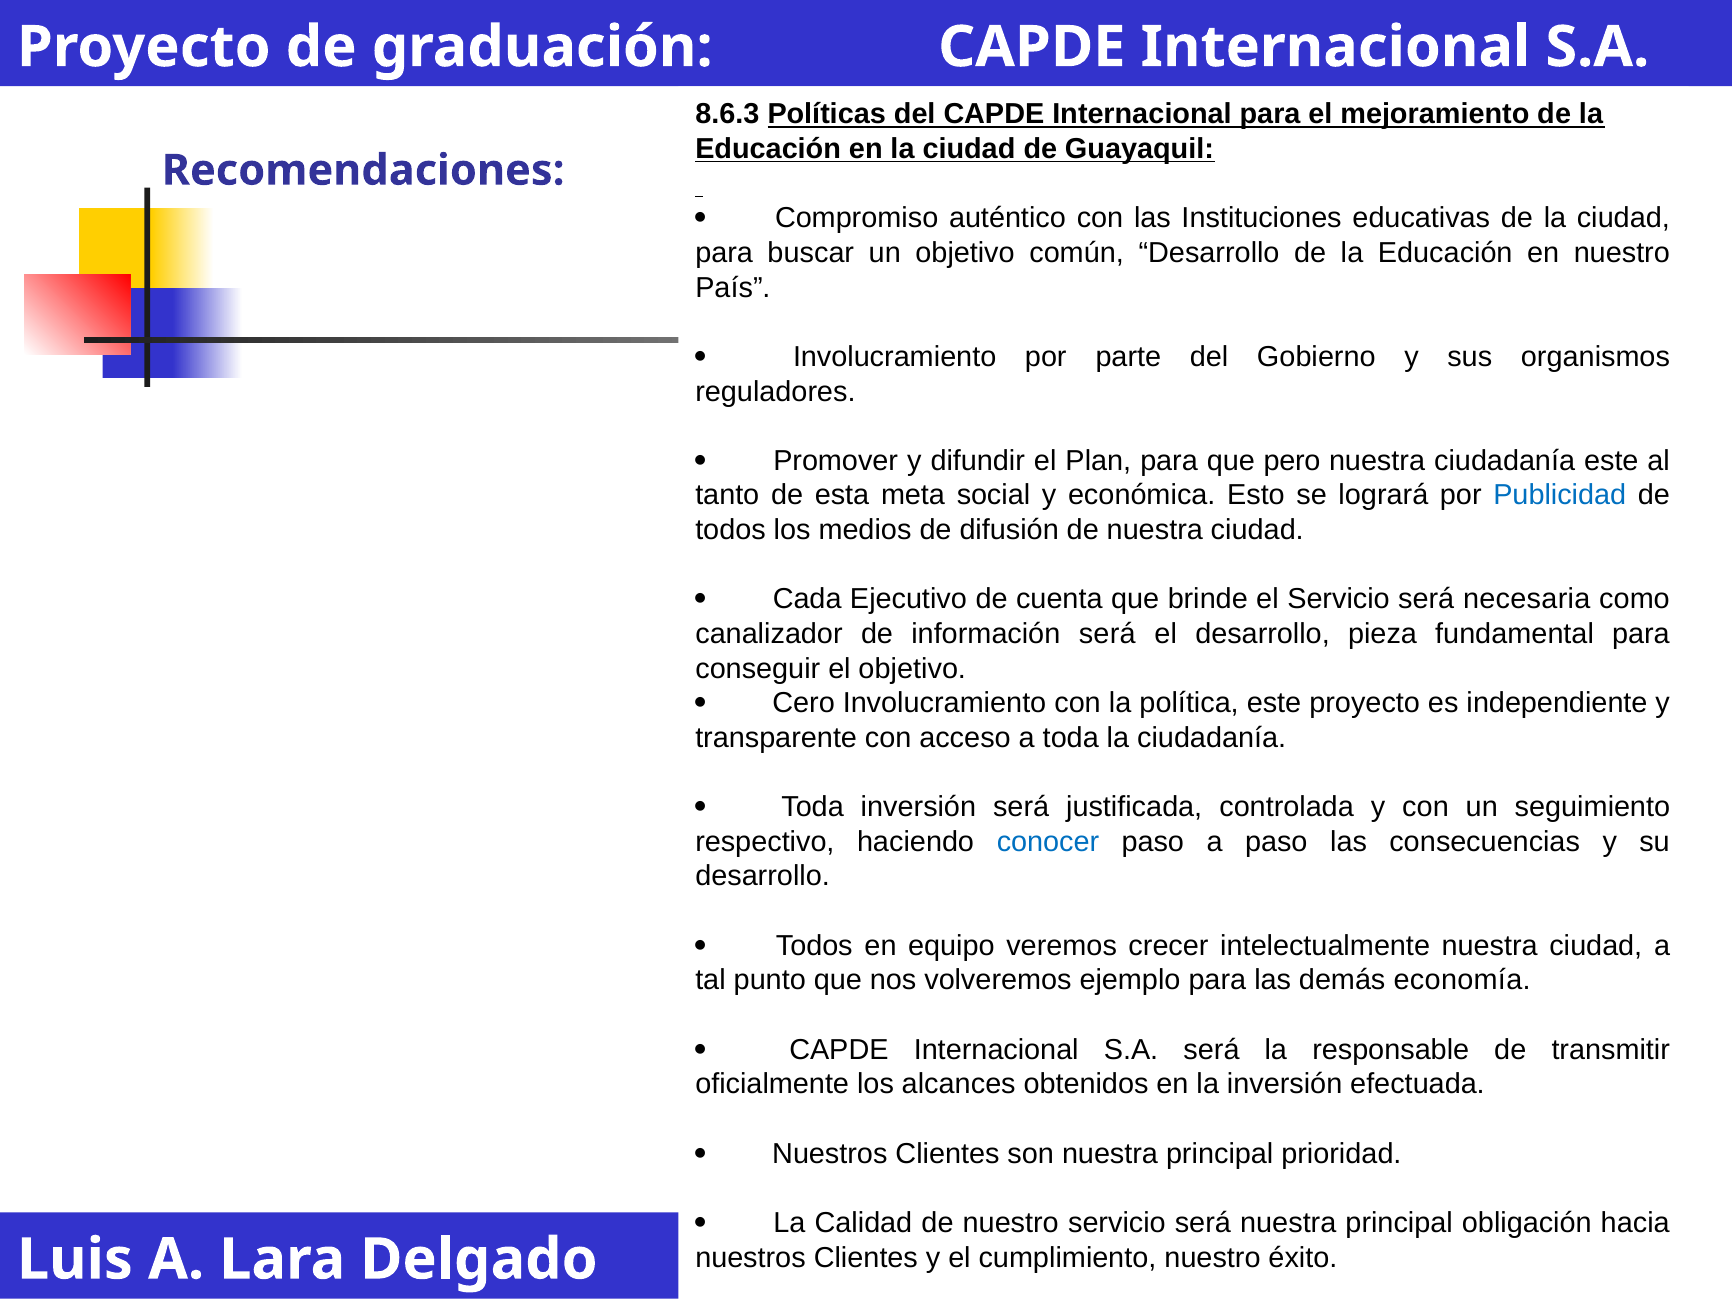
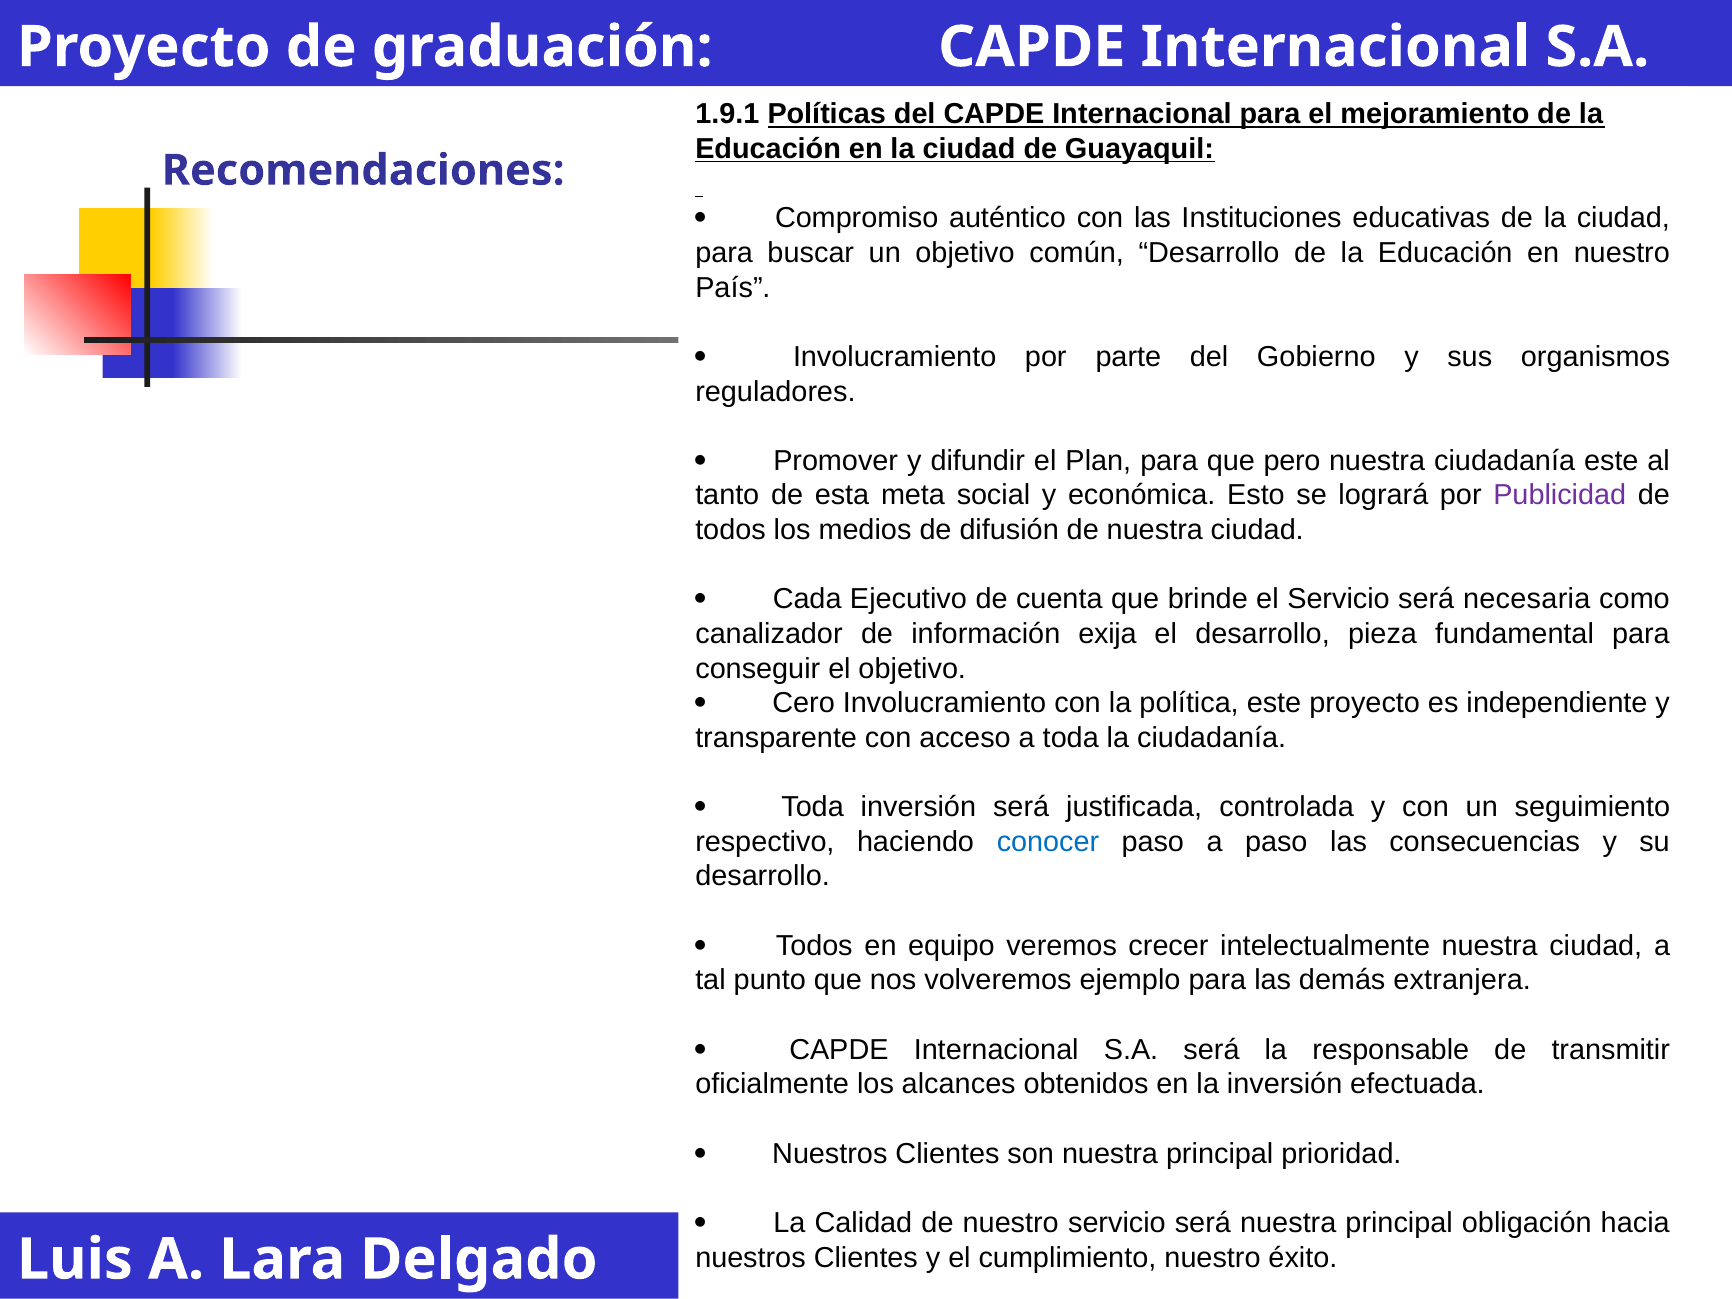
8.6.3: 8.6.3 -> 1.9.1
Publicidad colour: blue -> purple
información será: será -> exija
economía: economía -> extranjera
